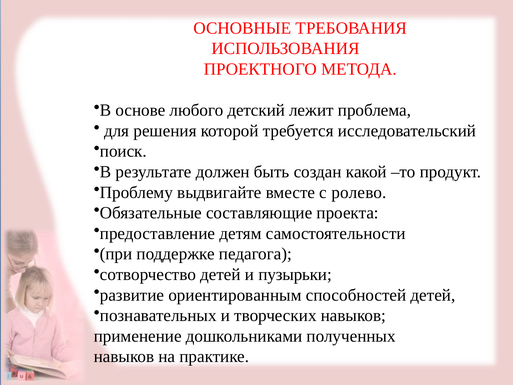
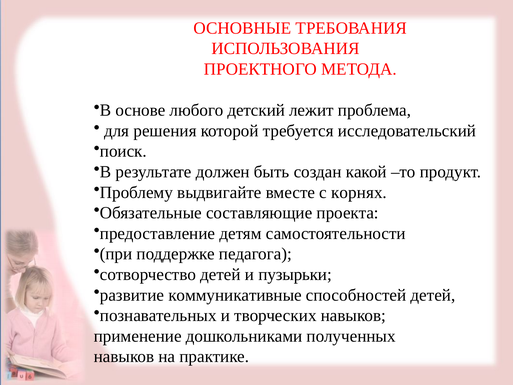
ролево: ролево -> корнях
ориентированным: ориентированным -> коммуникативные
